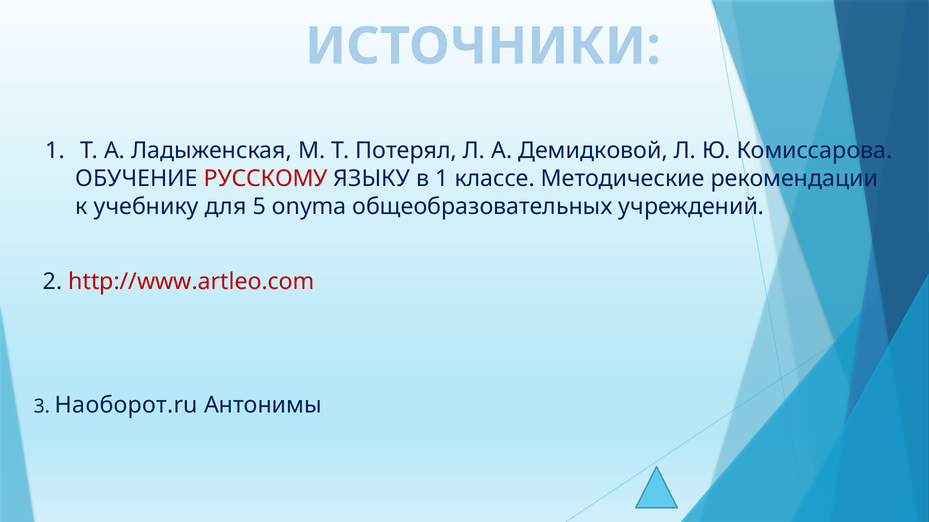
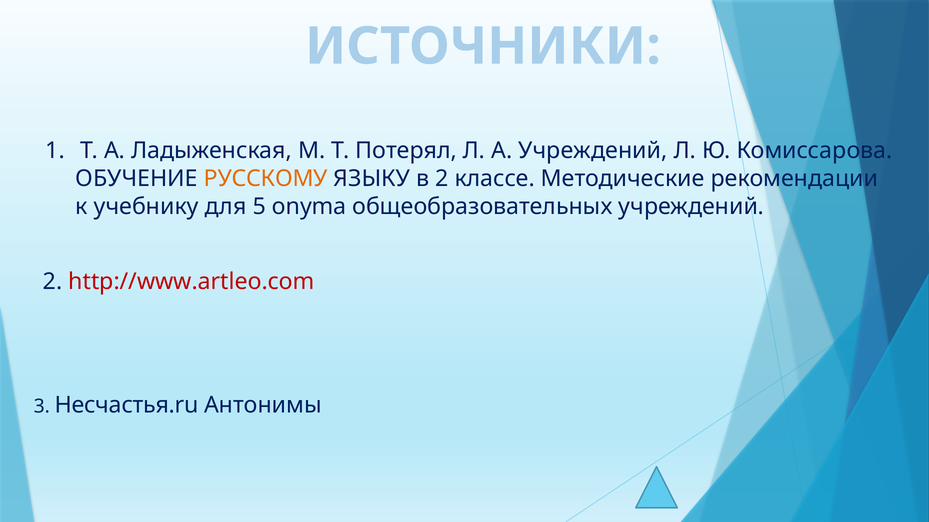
А Демидковой: Демидковой -> Учреждений
РУССКОМУ colour: red -> orange
в 1: 1 -> 2
Наоборот.ru: Наоборот.ru -> Несчастья.ru
